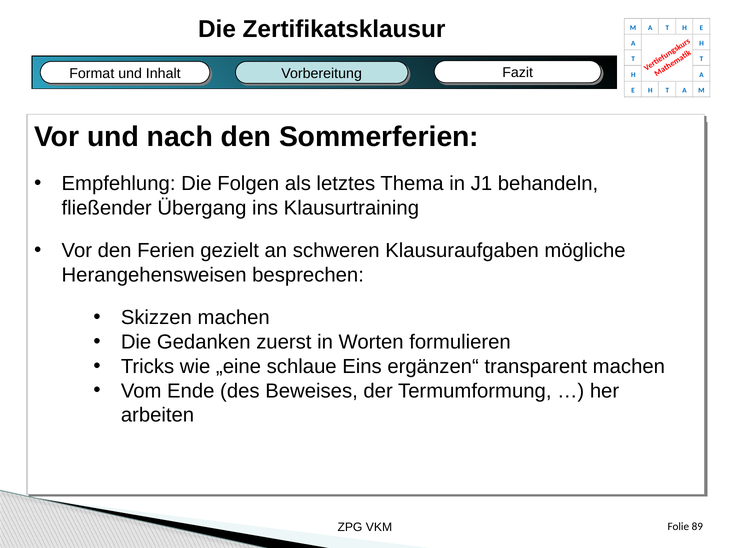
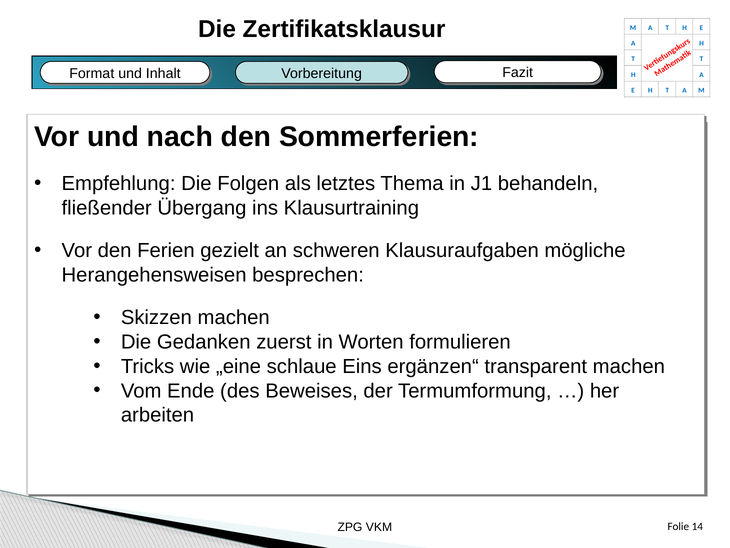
89: 89 -> 14
